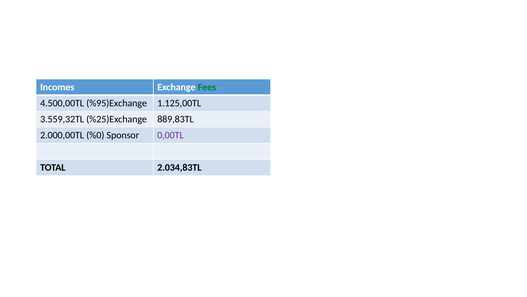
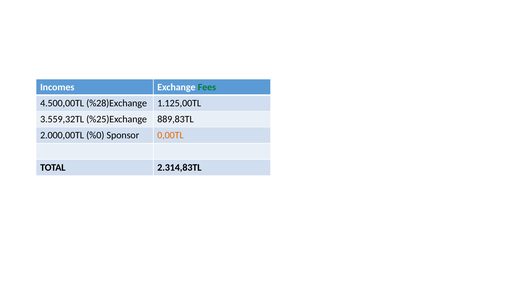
%95)Exchange: %95)Exchange -> %28)Exchange
0,00TL colour: purple -> orange
2.034,83TL: 2.034,83TL -> 2.314,83TL
